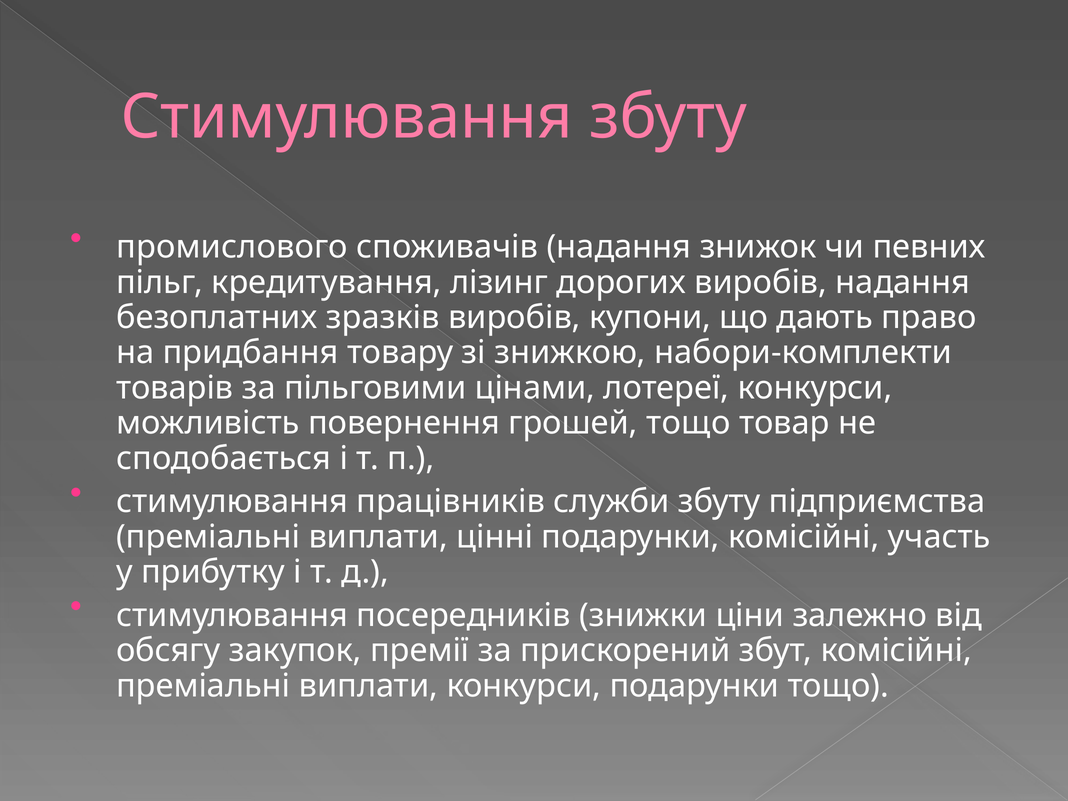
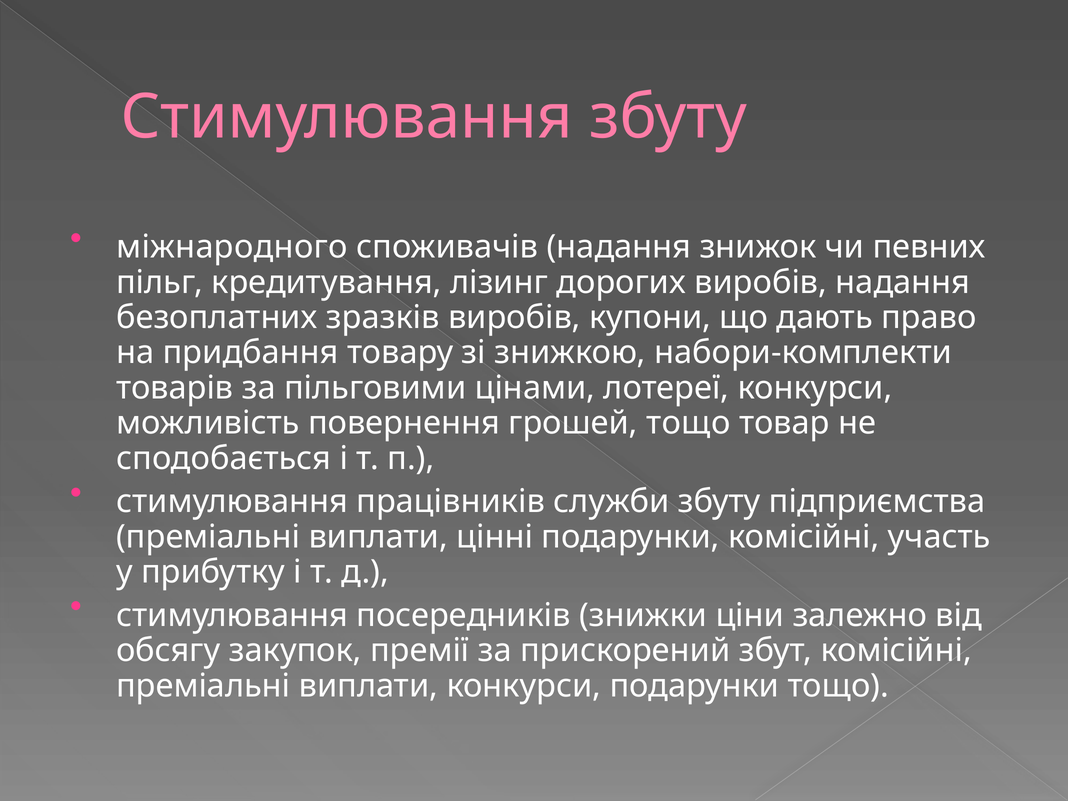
промислового: промислового -> міжнародного
